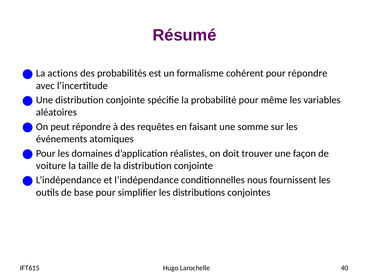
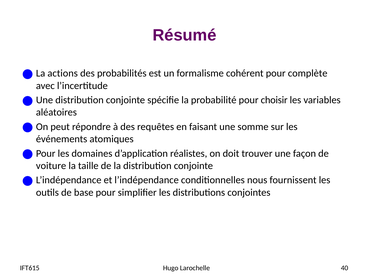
pour répondre: répondre -> complète
même: même -> choisir
